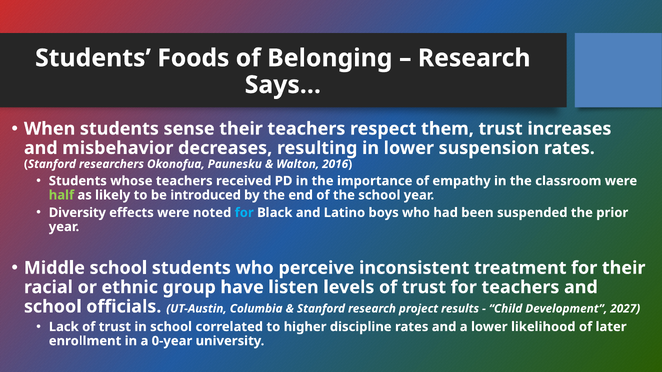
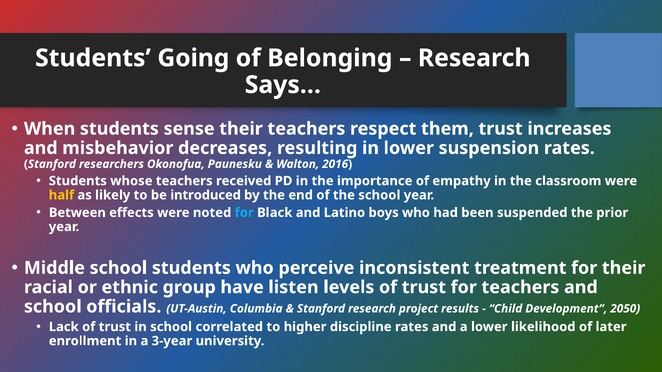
Foods: Foods -> Going
half colour: light green -> yellow
Diversity: Diversity -> Between
2027: 2027 -> 2050
0-year: 0-year -> 3-year
